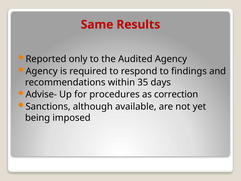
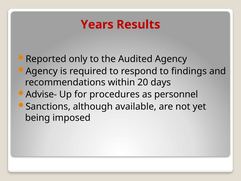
Same: Same -> Years
35: 35 -> 20
correction: correction -> personnel
